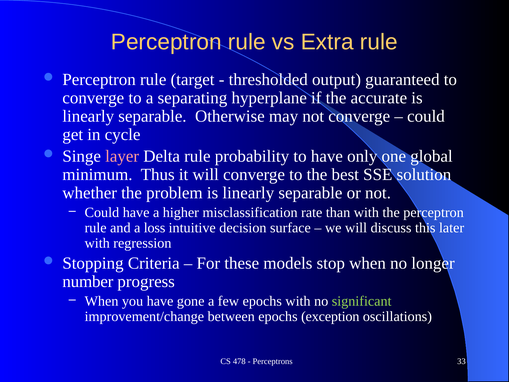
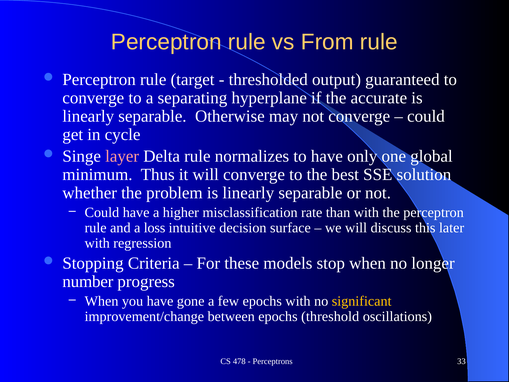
Extra: Extra -> From
probability: probability -> normalizes
significant colour: light green -> yellow
exception: exception -> threshold
